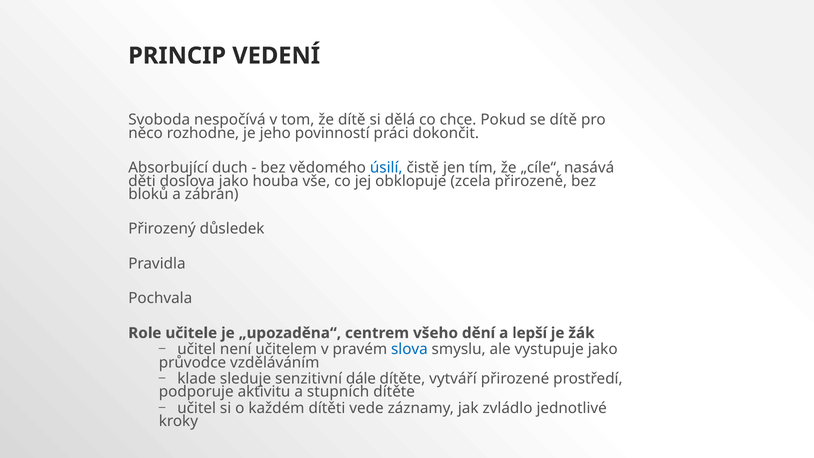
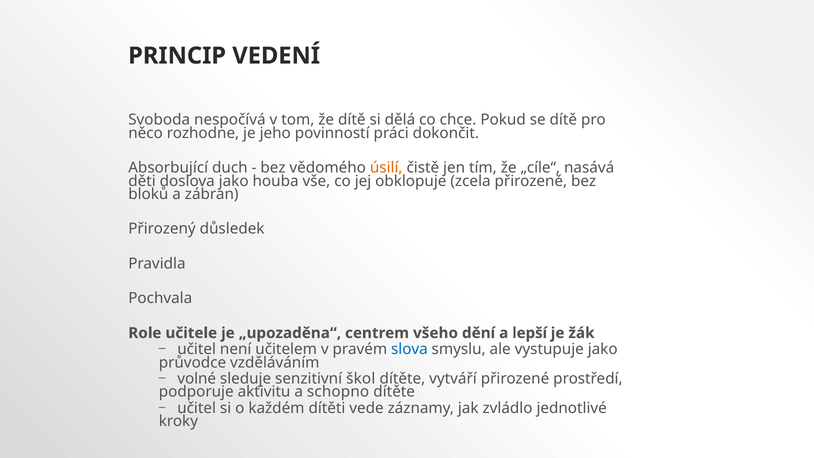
úsilí colour: blue -> orange
klade: klade -> volné
dále: dále -> škol
stupních: stupních -> schopno
